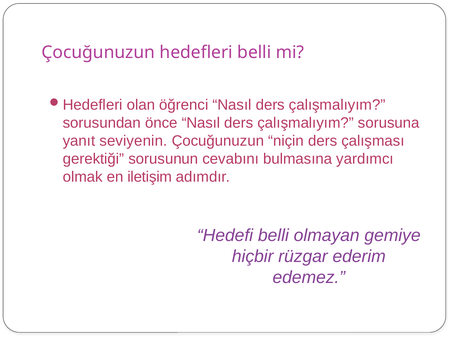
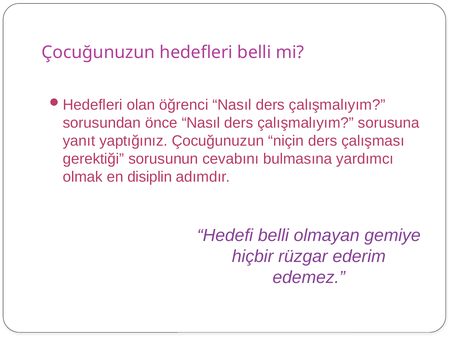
seviyenin: seviyenin -> yaptığınız
iletişim: iletişim -> disiplin
